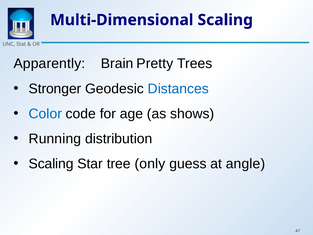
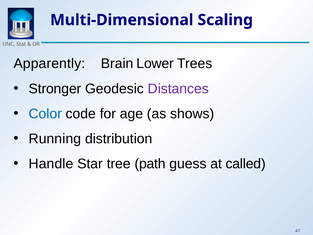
Pretty: Pretty -> Lower
Distances colour: blue -> purple
Scaling at (51, 164): Scaling -> Handle
only: only -> path
angle: angle -> called
